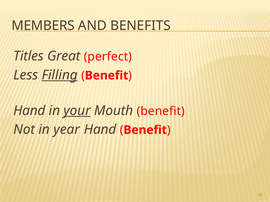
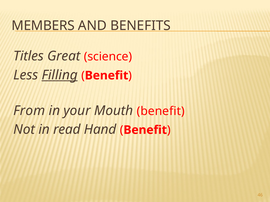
perfect: perfect -> science
Hand at (29, 111): Hand -> From
your underline: present -> none
year: year -> read
